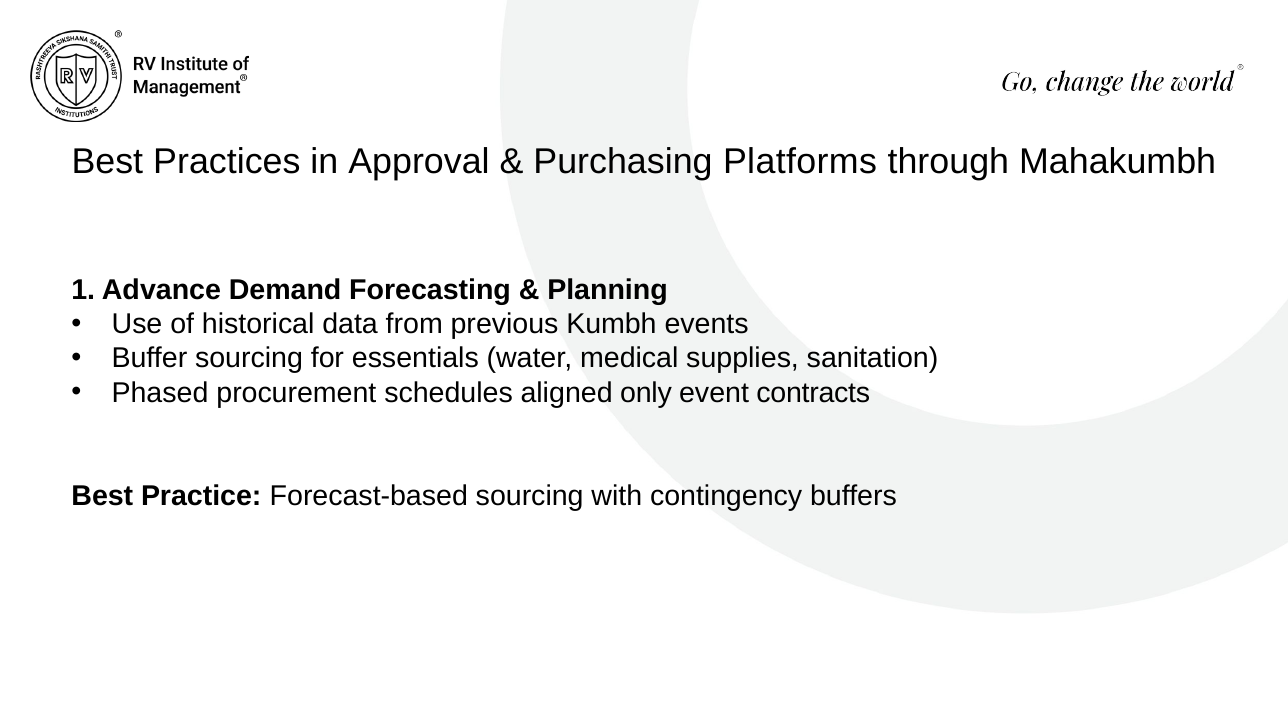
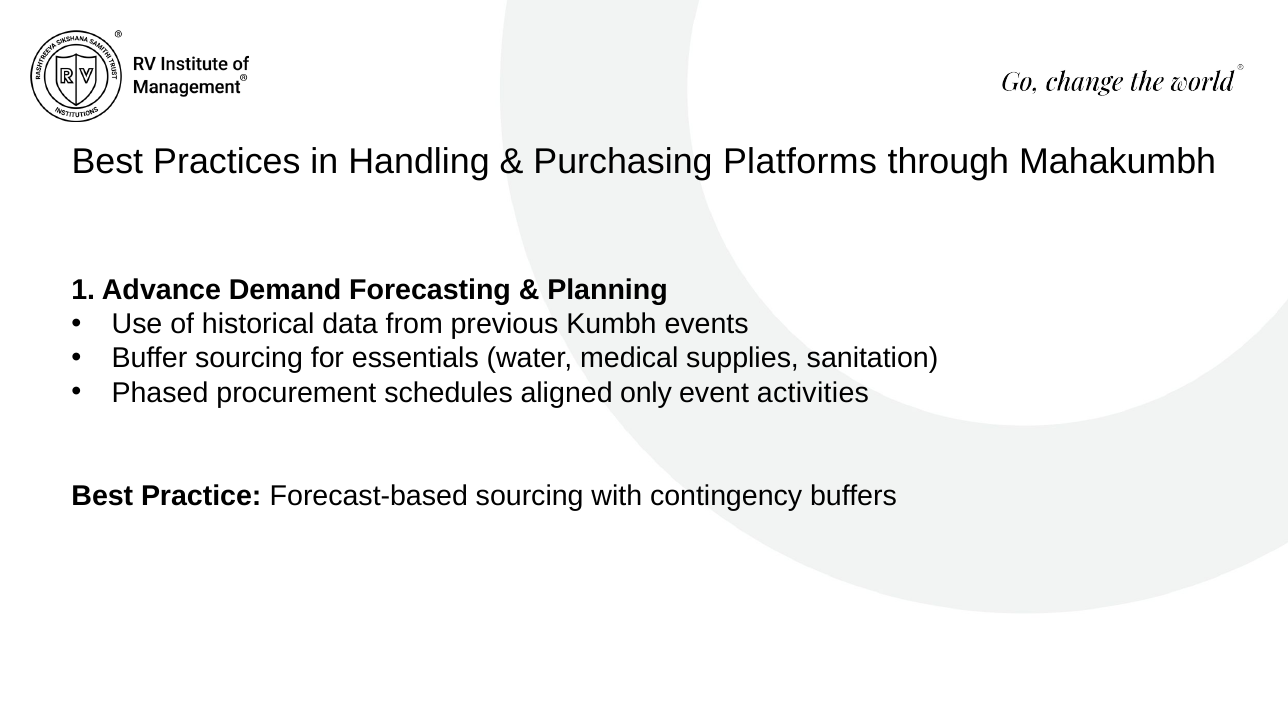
Approval: Approval -> Handling
contracts: contracts -> activities
